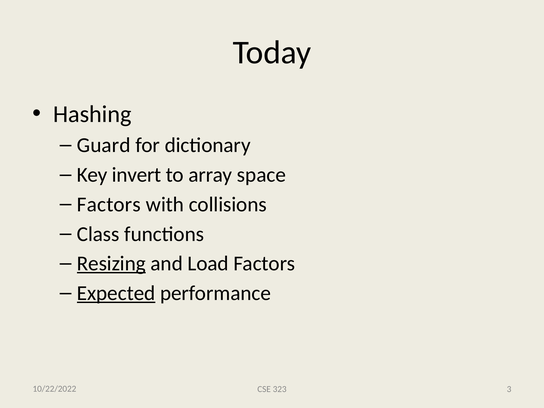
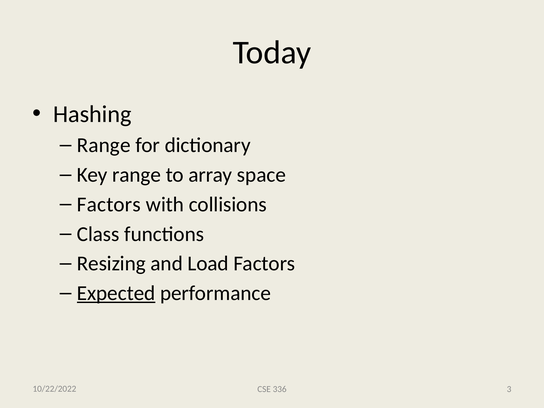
Guard at (104, 145): Guard -> Range
Key invert: invert -> range
Resizing underline: present -> none
323: 323 -> 336
